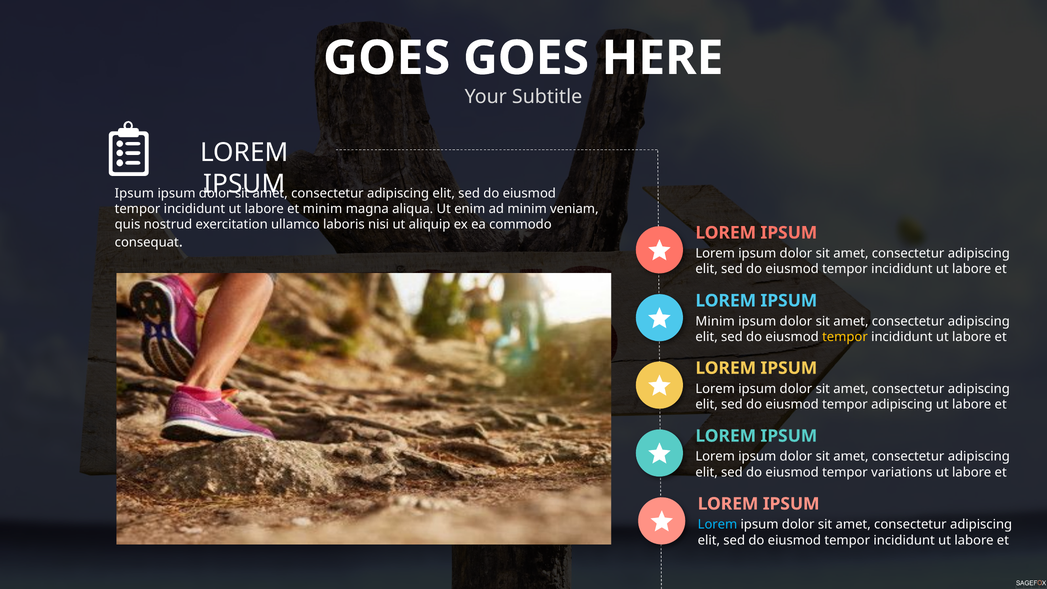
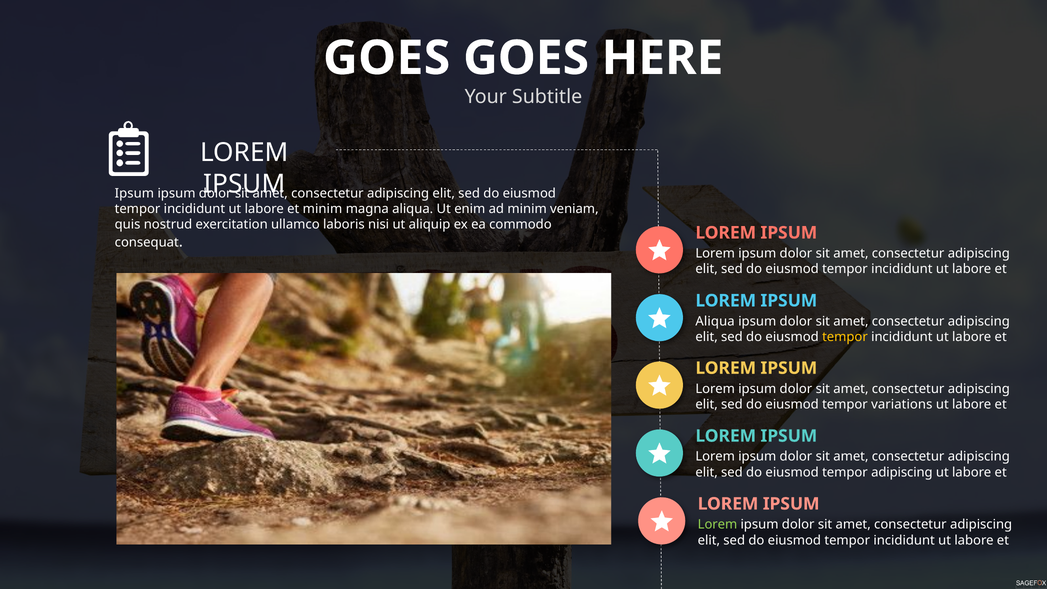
Minim at (715, 321): Minim -> Aliqua
tempor adipiscing: adipiscing -> variations
tempor variations: variations -> adipiscing
Lorem at (717, 524) colour: light blue -> light green
